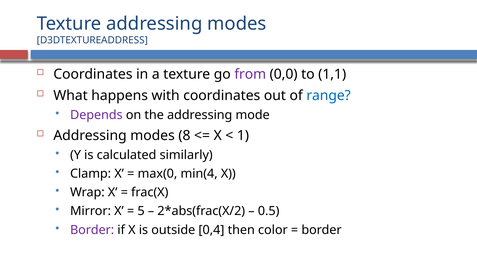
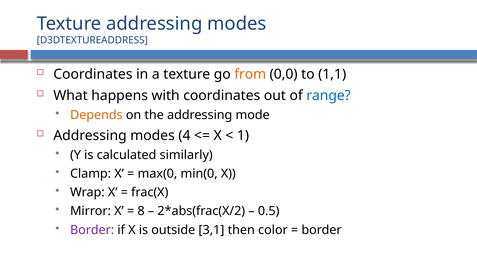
from colour: purple -> orange
Depends colour: purple -> orange
8: 8 -> 4
min(4: min(4 -> min(0
5: 5 -> 8
0,4: 0,4 -> 3,1
